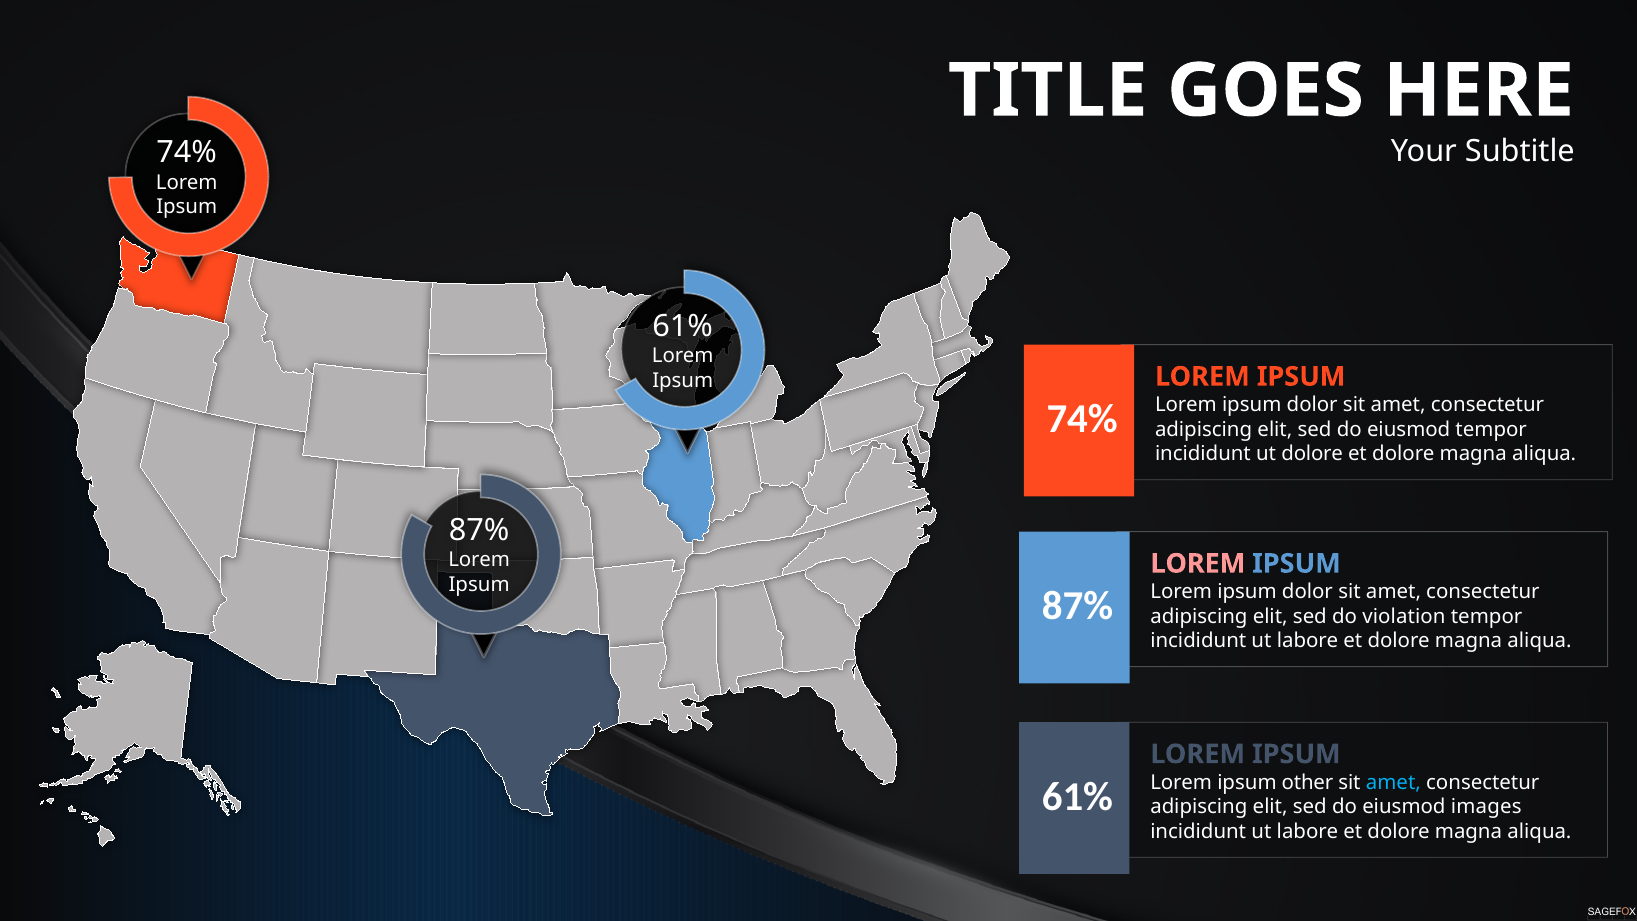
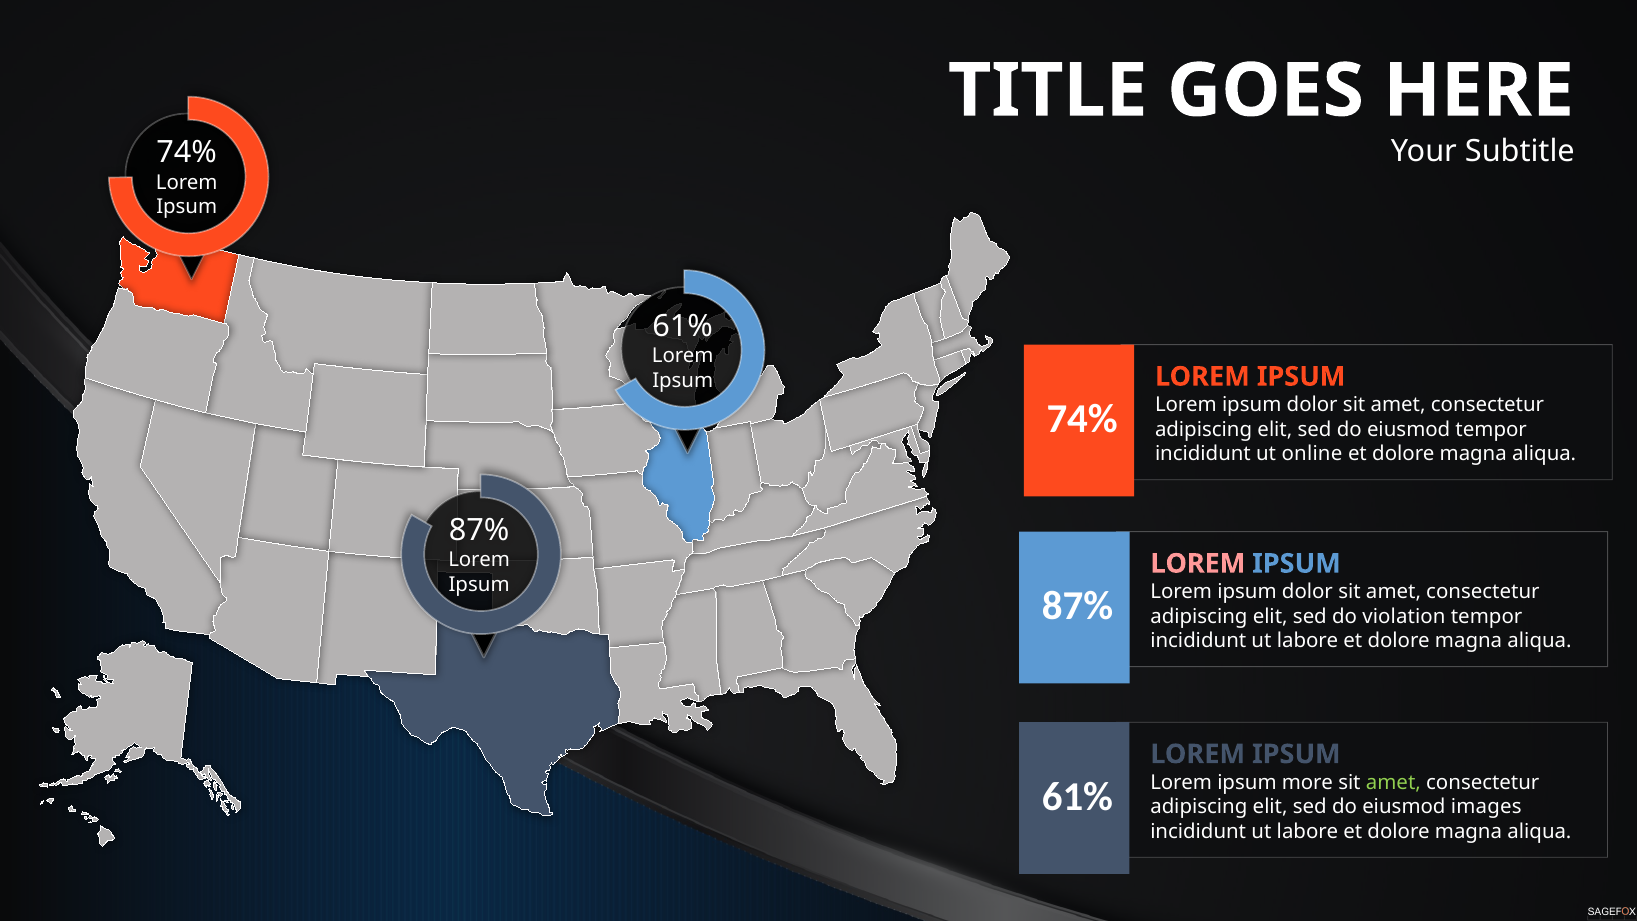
ut dolore: dolore -> online
other: other -> more
amet at (1393, 782) colour: light blue -> light green
